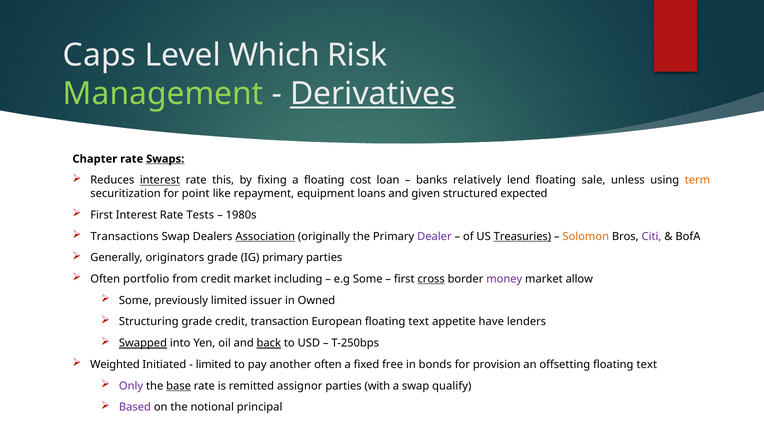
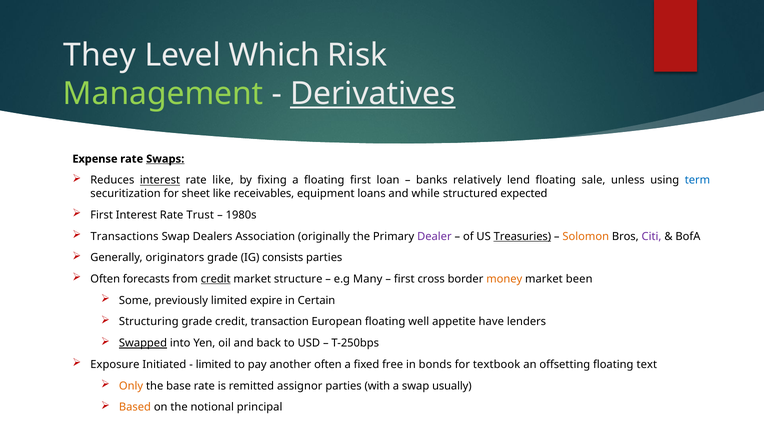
Caps: Caps -> They
Chapter: Chapter -> Expense
rate this: this -> like
floating cost: cost -> first
term colour: orange -> blue
point: point -> sheet
repayment: repayment -> receivables
given: given -> while
Tests: Tests -> Trust
Association underline: present -> none
IG primary: primary -> consists
portfolio: portfolio -> forecasts
credit at (216, 279) underline: none -> present
including: including -> structure
e.g Some: Some -> Many
cross underline: present -> none
money colour: purple -> orange
allow: allow -> been
issuer: issuer -> expire
Owned: Owned -> Certain
European floating text: text -> well
back underline: present -> none
Weighted: Weighted -> Exposure
provision: provision -> textbook
Only colour: purple -> orange
base underline: present -> none
qualify: qualify -> usually
Based colour: purple -> orange
